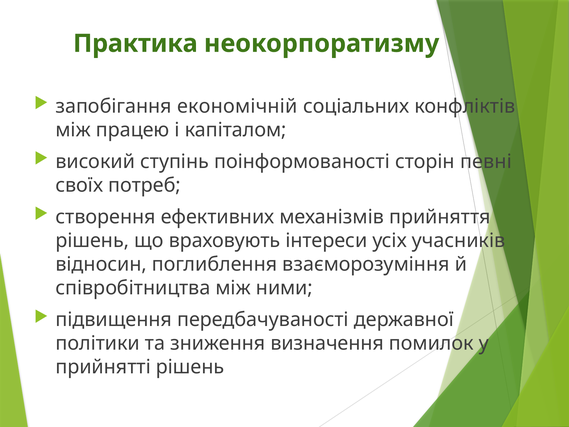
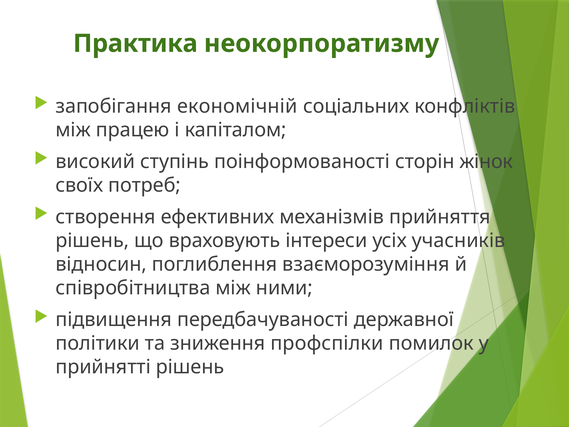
певні: певні -> жінок
визначення: визначення -> профспілки
